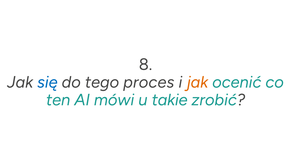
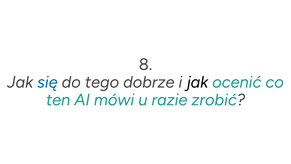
proces: proces -> dobrze
jak at (197, 82) colour: orange -> black
takie: takie -> razie
